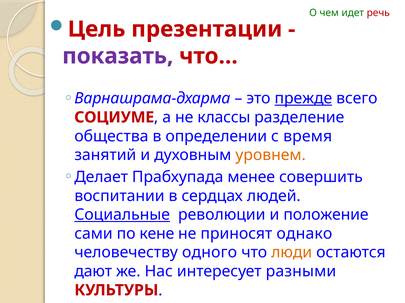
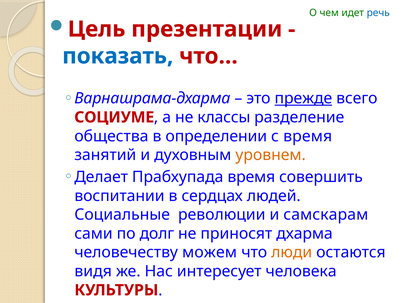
речь colour: red -> blue
показать colour: purple -> blue
Прабхупада менее: менее -> время
Социальные underline: present -> none
положение: положение -> самскарам
кене: кене -> долг
однако: однако -> дхарма
одного: одного -> можем
дают: дают -> видя
разными: разными -> человека
